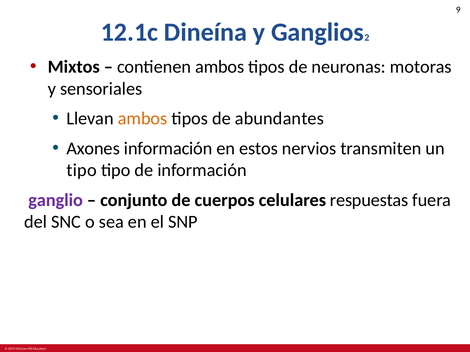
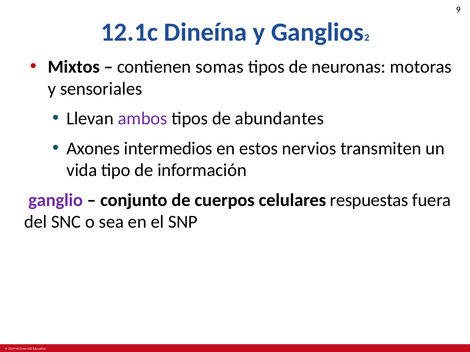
contienen ambos: ambos -> somas
ambos at (143, 119) colour: orange -> purple
Axones información: información -> intermedios
tipo at (82, 171): tipo -> vida
